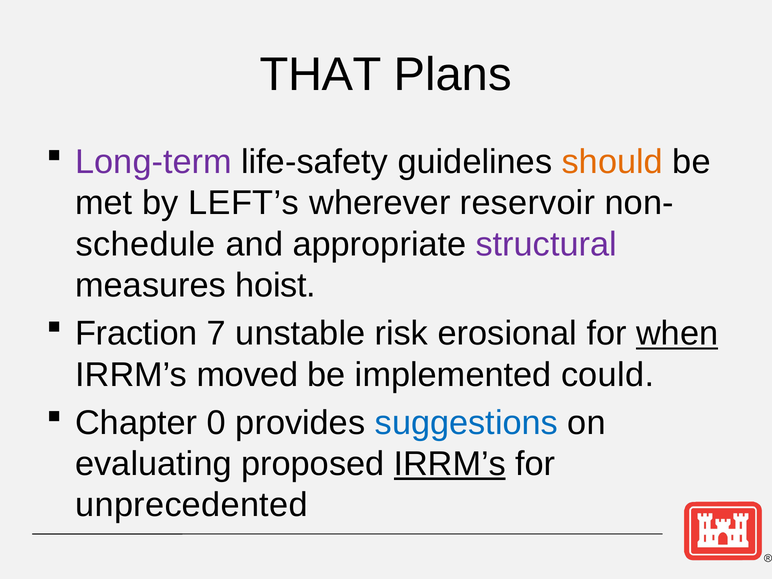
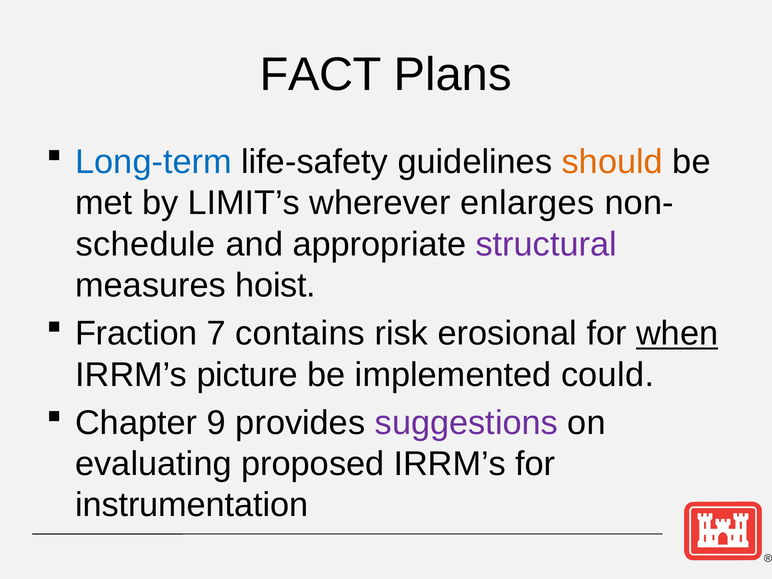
THAT: THAT -> FACT
Long-term colour: purple -> blue
LEFT’s: LEFT’s -> LIMIT’s
reservoir: reservoir -> enlarges
unstable: unstable -> contains
moved: moved -> picture
0: 0 -> 9
suggestions colour: blue -> purple
IRRM’s at (450, 464) underline: present -> none
unprecedented: unprecedented -> instrumentation
